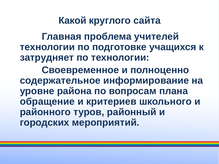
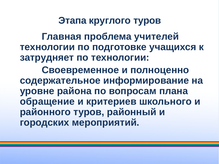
Какой: Какой -> Этапа
круглого сайта: сайта -> туров
